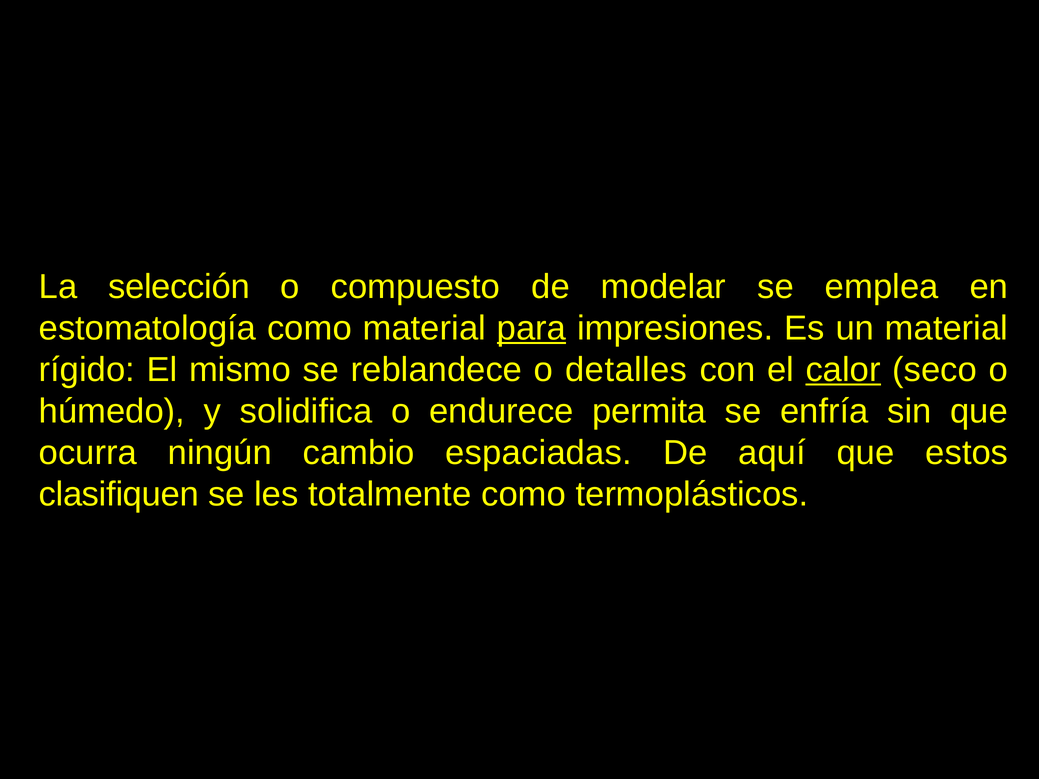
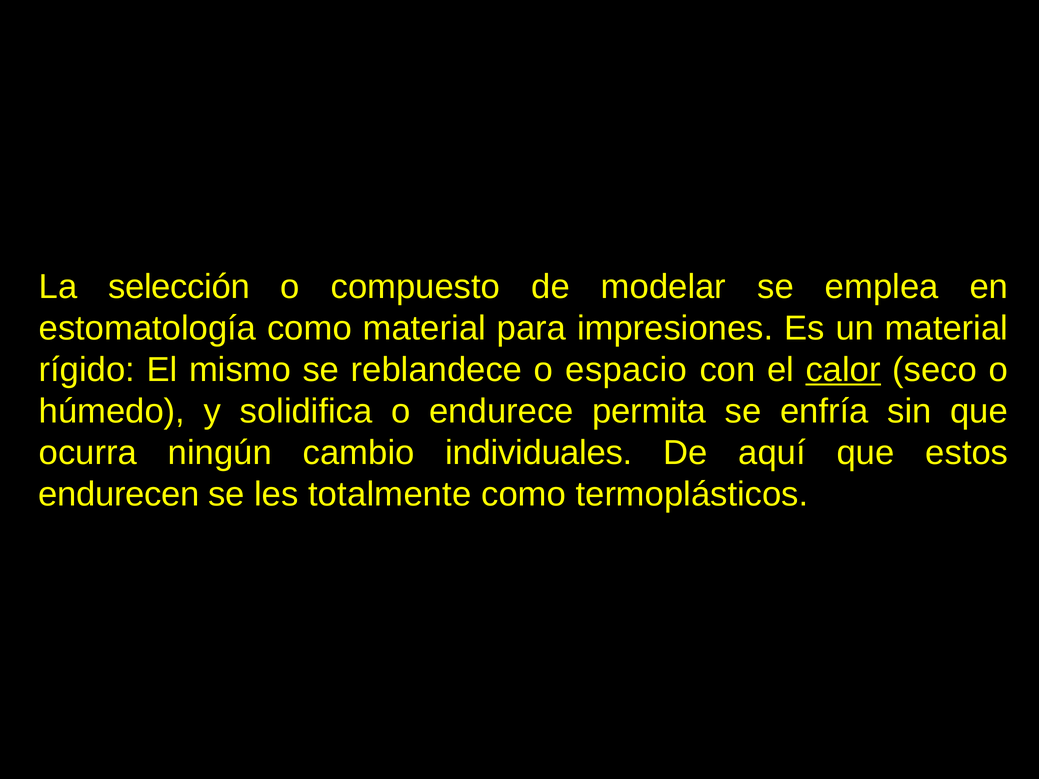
para underline: present -> none
detalles: detalles -> espacio
espaciadas: espaciadas -> individuales
clasifiquen: clasifiquen -> endurecen
